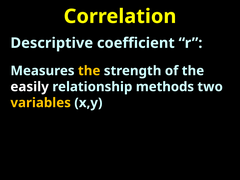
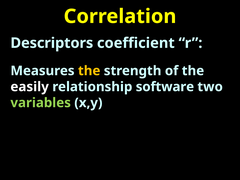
Descriptive: Descriptive -> Descriptors
methods: methods -> software
variables colour: yellow -> light green
